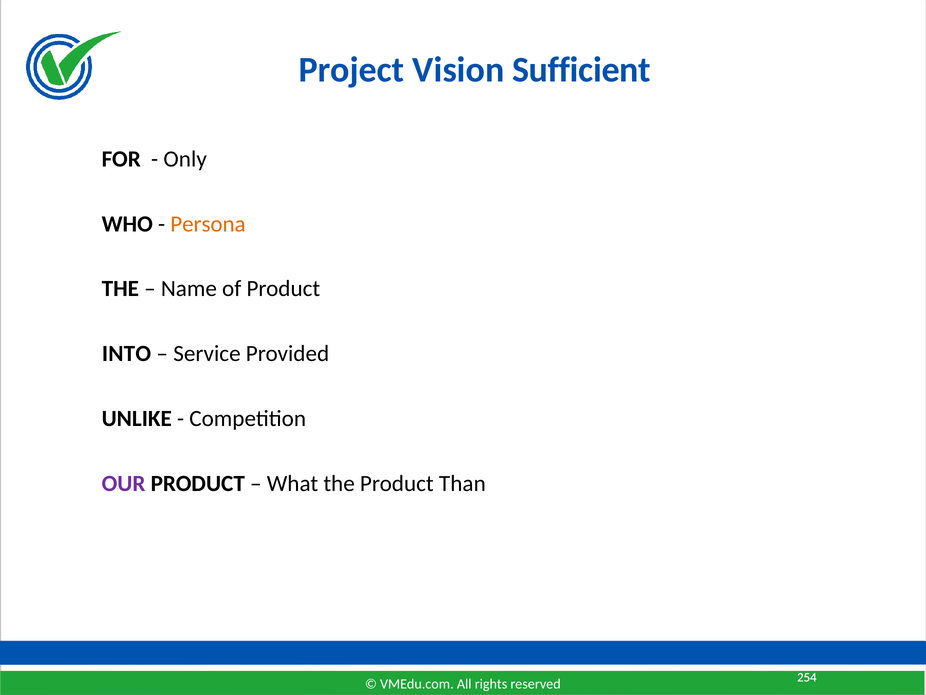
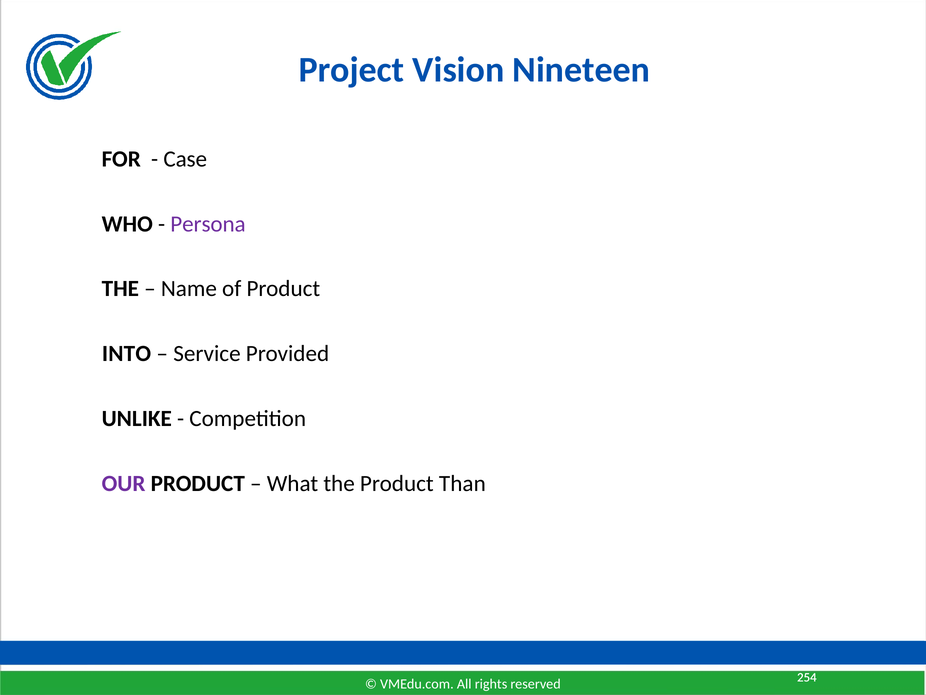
Sufficient: Sufficient -> Nineteen
Only: Only -> Case
Persona colour: orange -> purple
